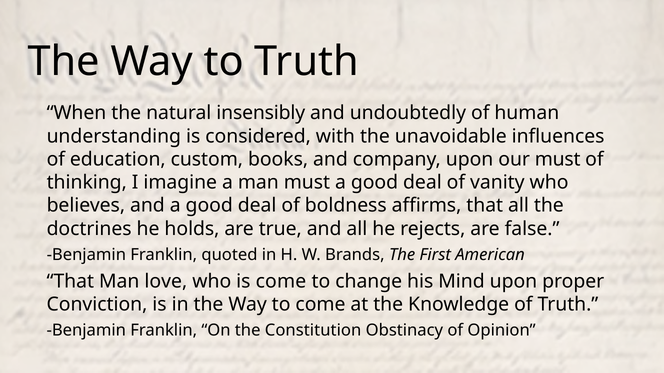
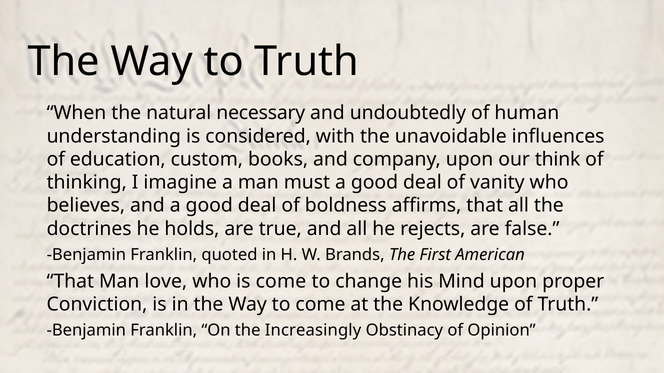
insensibly: insensibly -> necessary
our must: must -> think
Constitution: Constitution -> Increasingly
